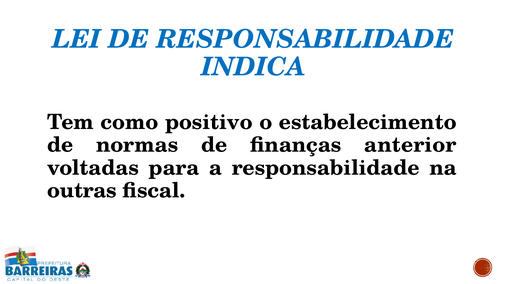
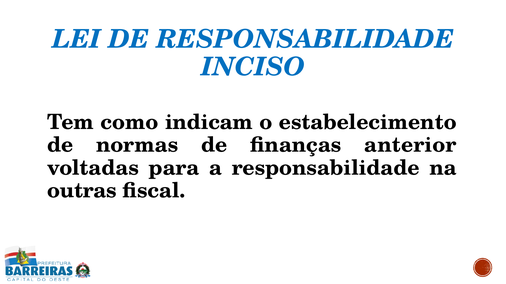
INDICA: INDICA -> INCISO
positivo: positivo -> indicam
